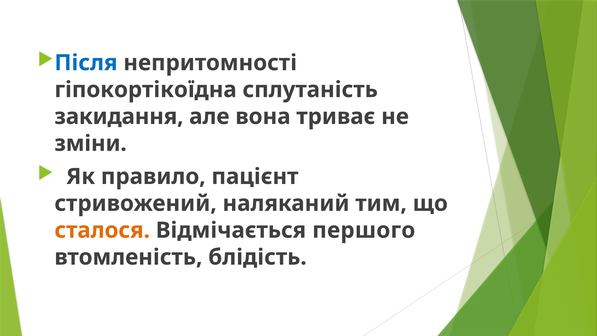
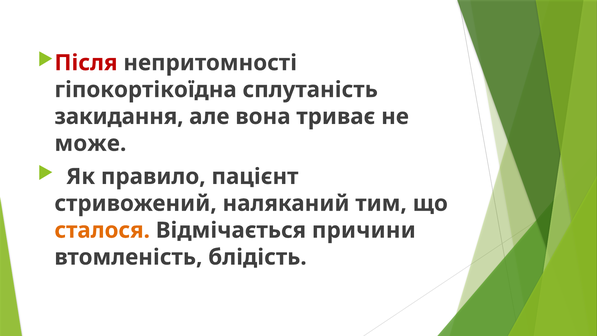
Після colour: blue -> red
зміни: зміни -> може
першого: першого -> причини
